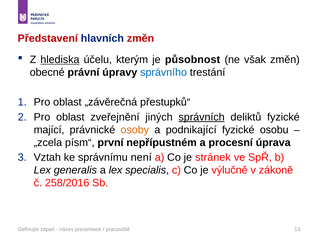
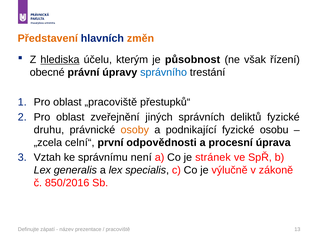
Představení colour: red -> orange
změn at (140, 38) colour: red -> orange
však změn: změn -> řízení
„závěrečná: „závěrečná -> „pracoviště
správních underline: present -> none
mající: mající -> druhu
písm“: písm“ -> celní“
nepřípustném: nepřípustném -> odpovědnosti
258/2016: 258/2016 -> 850/2016
